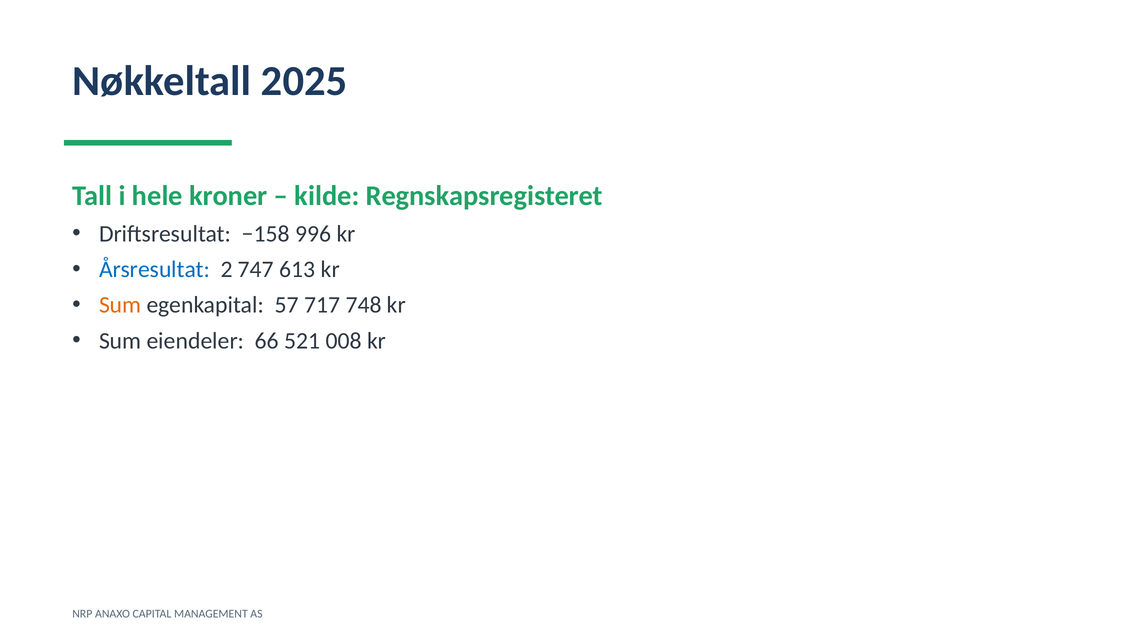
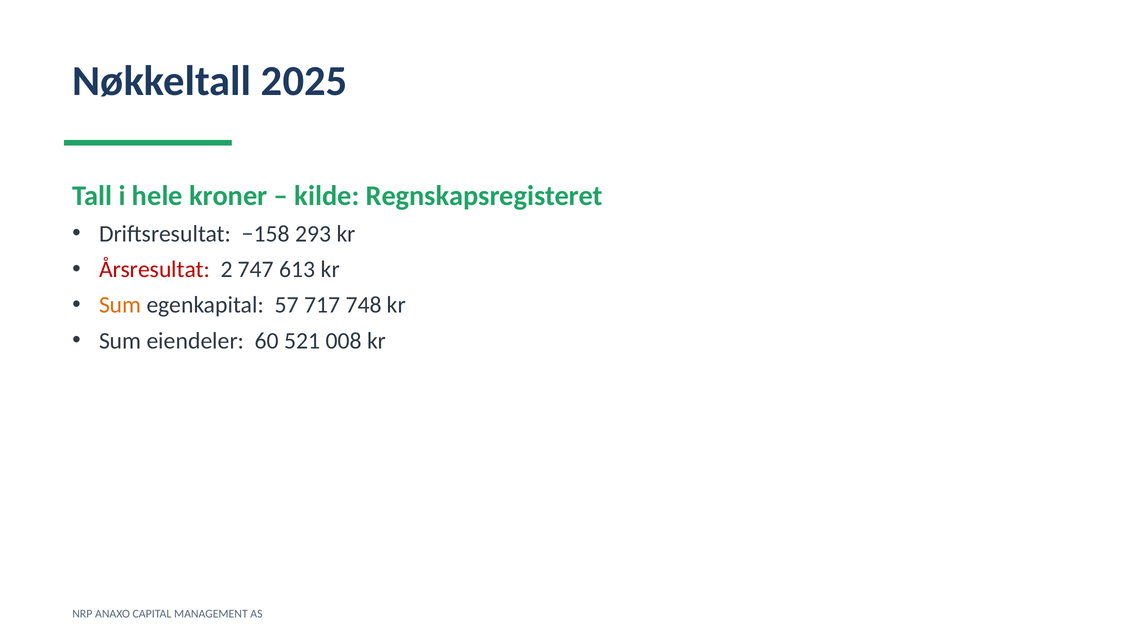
996: 996 -> 293
Årsresultat colour: blue -> red
66: 66 -> 60
